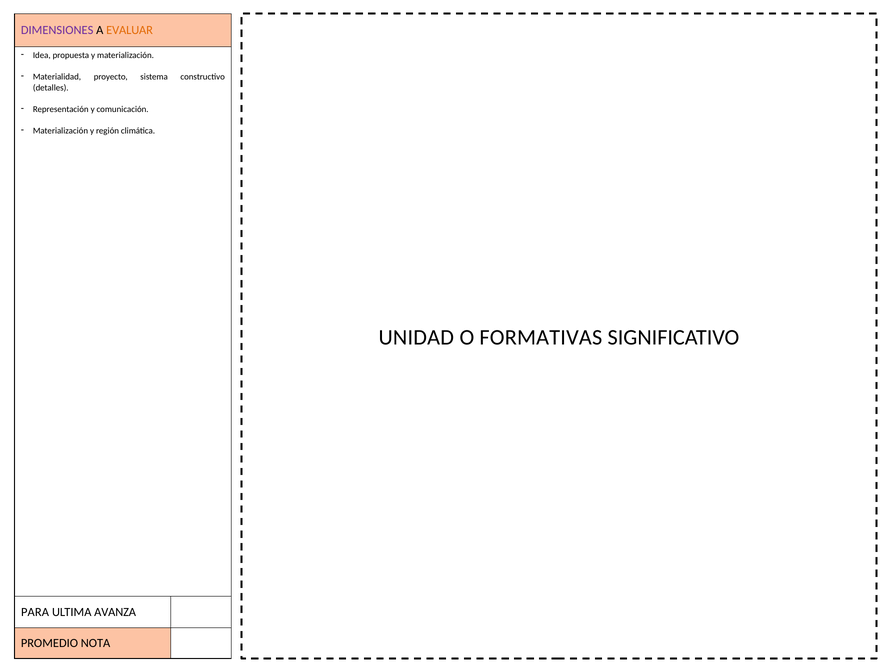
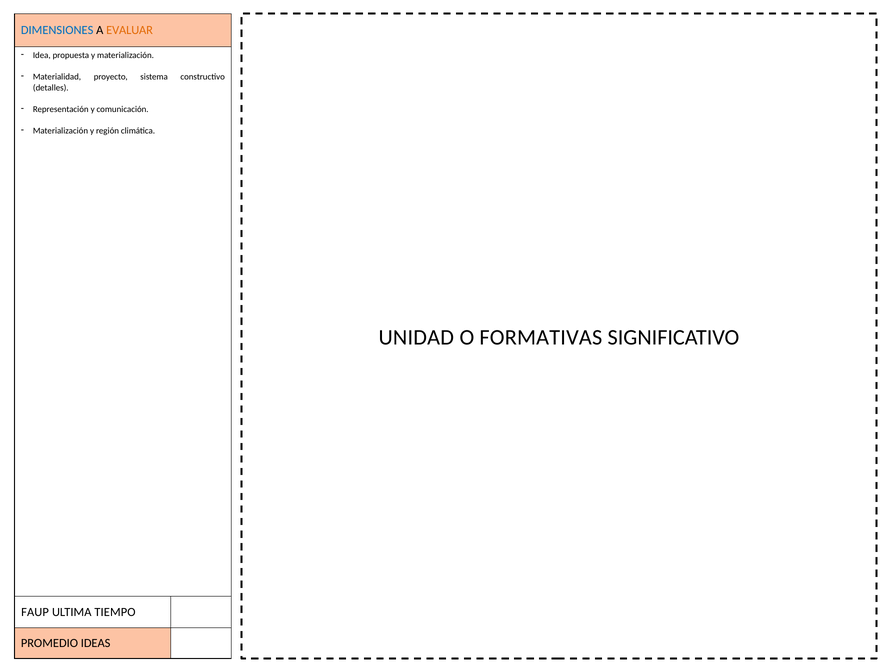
DIMENSIONES colour: purple -> blue
PARA: PARA -> FAUP
AVANZA: AVANZA -> TIEMPO
NOTA: NOTA -> IDEAS
